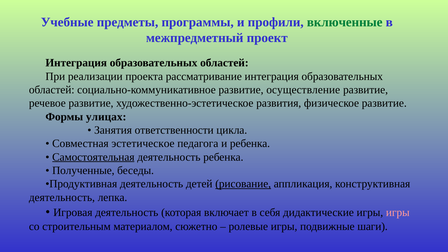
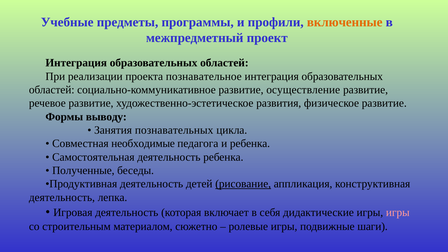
включенные colour: green -> orange
рассматривание: рассматривание -> познавательное
улицах: улицах -> выводу
ответственности: ответственности -> познавательных
эстетическое: эстетическое -> необходимые
Самостоятельная underline: present -> none
